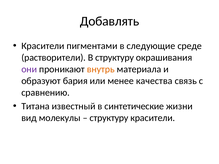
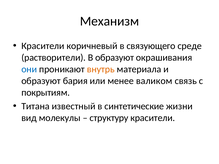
Добавлять: Добавлять -> Механизм
пигментами: пигментами -> коричневый
следующие: следующие -> связующего
В структуру: структуру -> образуют
они colour: purple -> blue
качества: качества -> валиком
сравнению: сравнению -> покрытиям
